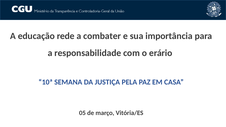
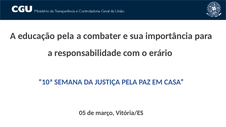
educação rede: rede -> pela
